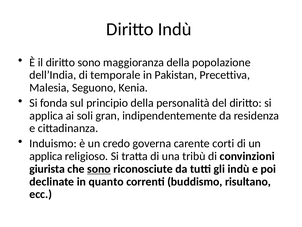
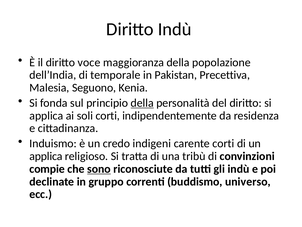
diritto sono: sono -> voce
della at (142, 103) underline: none -> present
soli gran: gran -> corti
governa: governa -> indigeni
giurista: giurista -> compie
quanto: quanto -> gruppo
risultano: risultano -> universo
